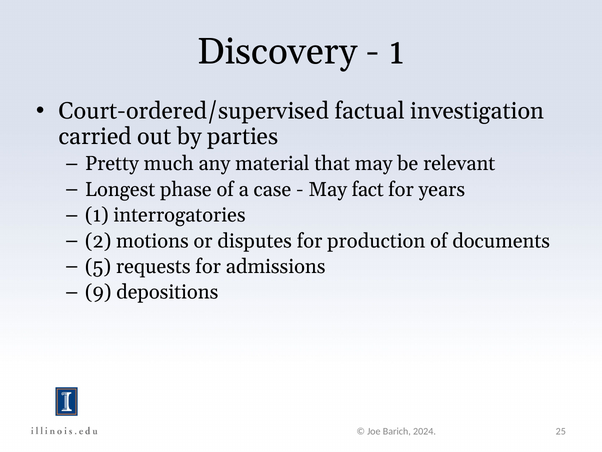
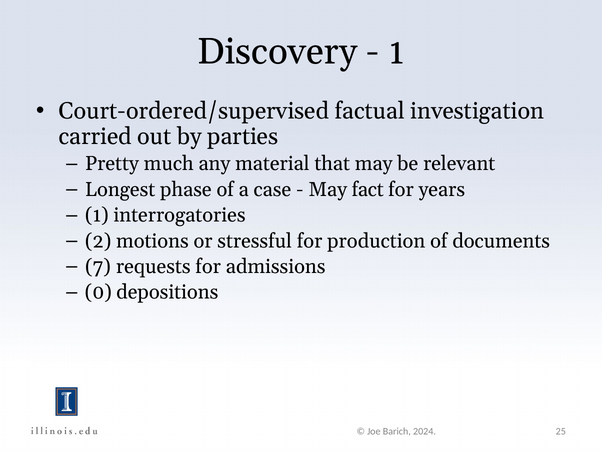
disputes: disputes -> stressful
5: 5 -> 7
9: 9 -> 0
